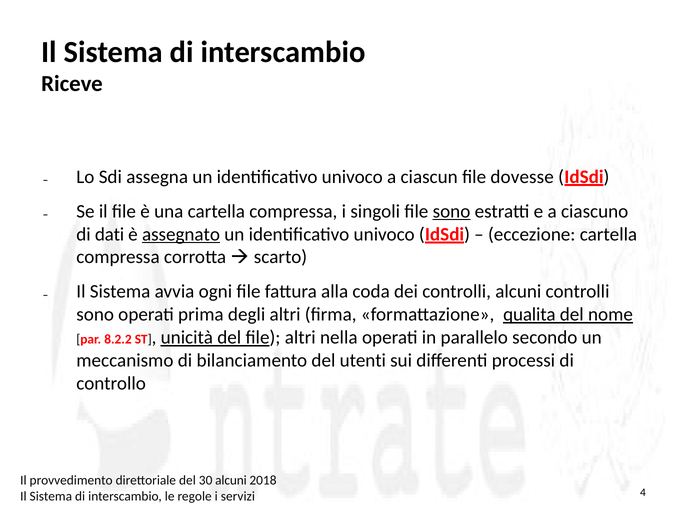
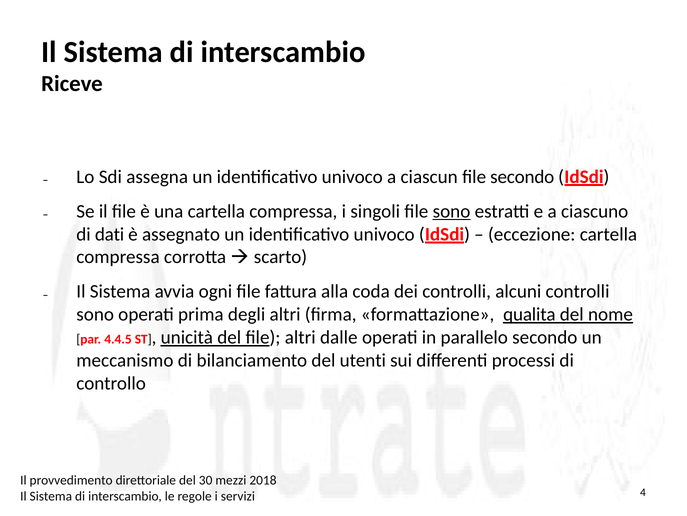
file dovesse: dovesse -> secondo
assegnato underline: present -> none
8.2.2: 8.2.2 -> 4.4.5
nella: nella -> dalle
30 alcuni: alcuni -> mezzi
